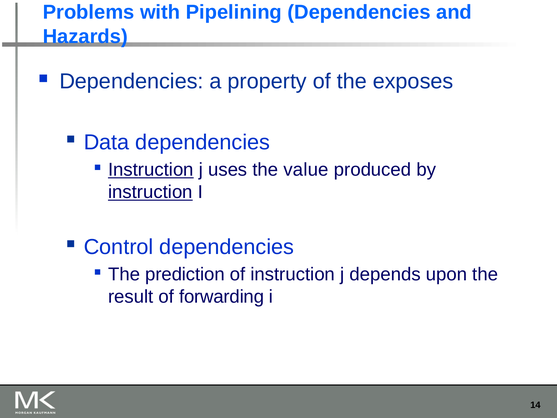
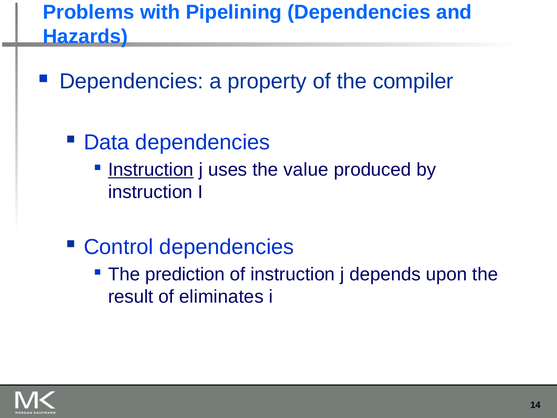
exposes: exposes -> compiler
instruction at (150, 192) underline: present -> none
forwarding: forwarding -> eliminates
